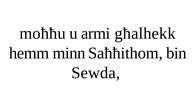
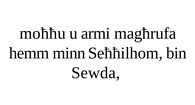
għalhekk: għalhekk -> magħrufa
Saħħithom: Saħħithom -> Seħħilhom
